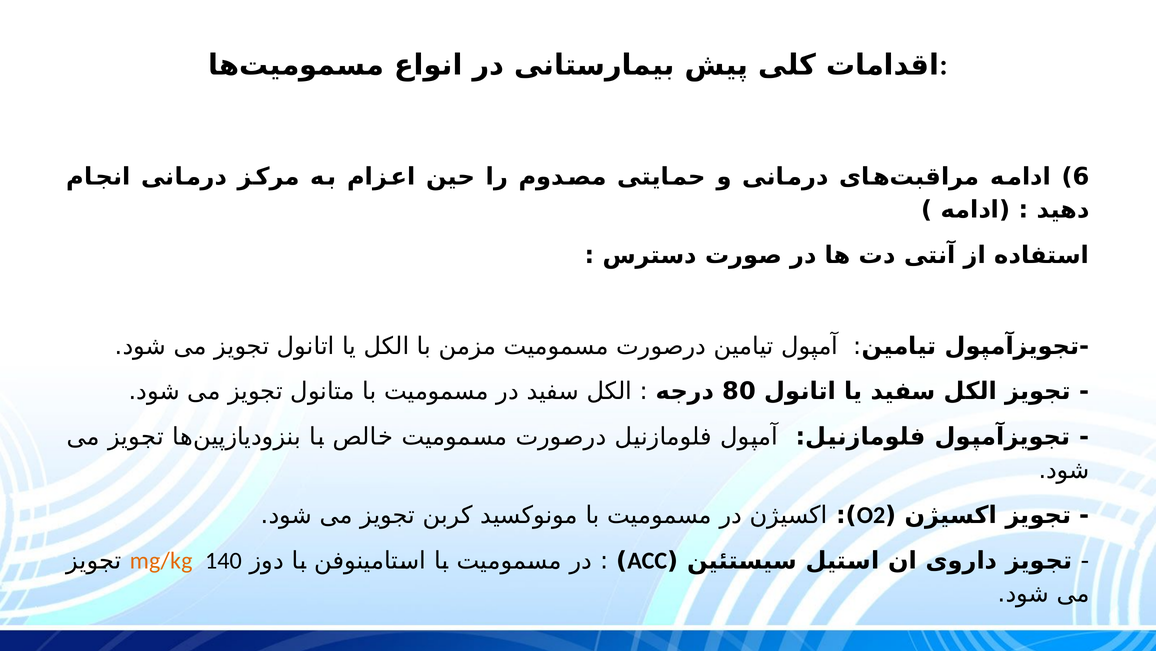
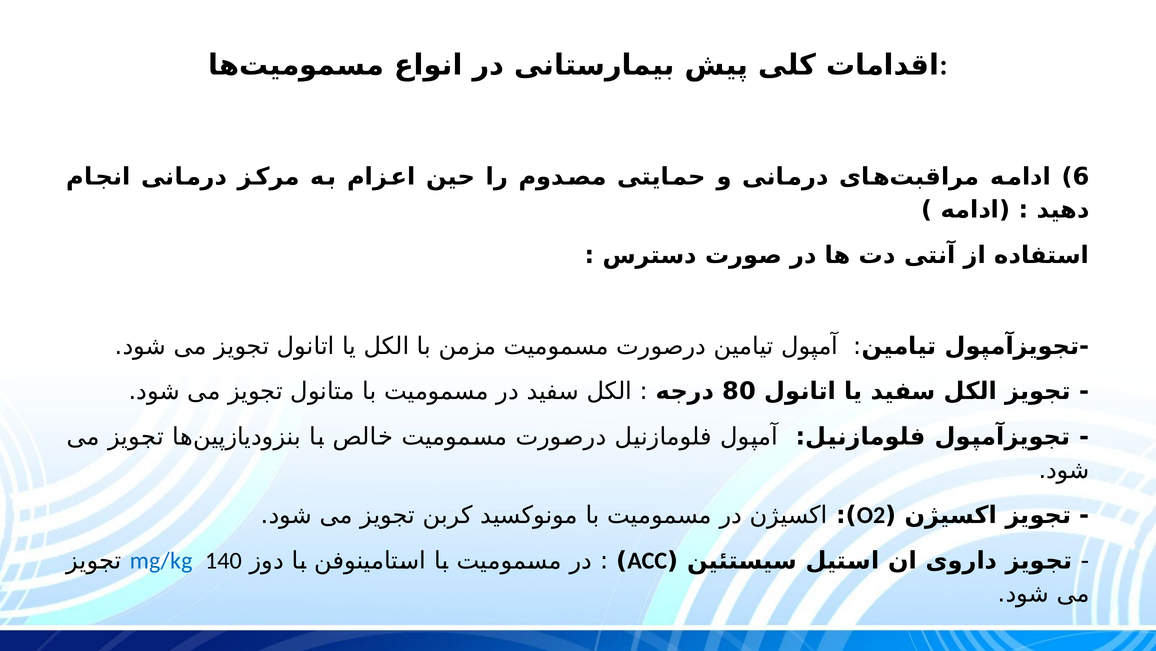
mg/kg colour: orange -> blue
